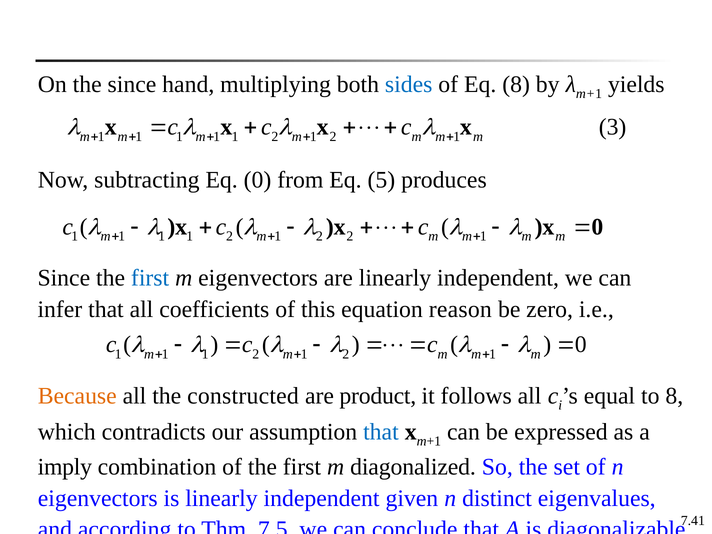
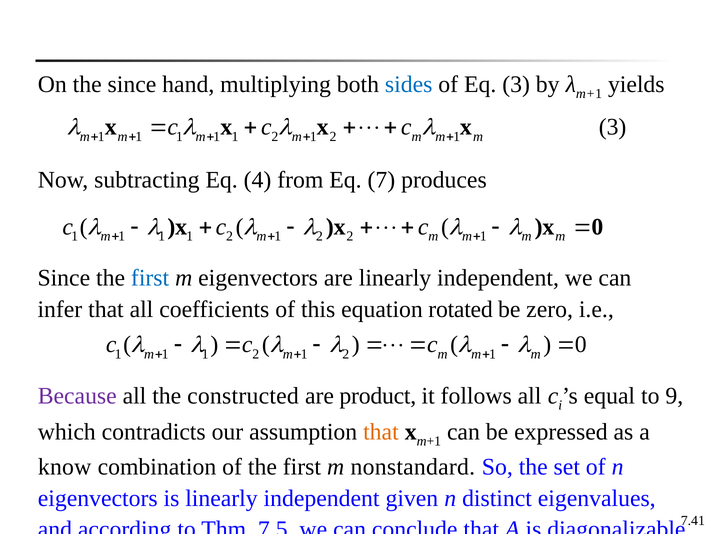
Eq 8: 8 -> 3
Eq 0: 0 -> 4
5: 5 -> 7
reason: reason -> rotated
Because colour: orange -> purple
to 8: 8 -> 9
that at (381, 432) colour: blue -> orange
imply: imply -> know
diagonalized: diagonalized -> nonstandard
